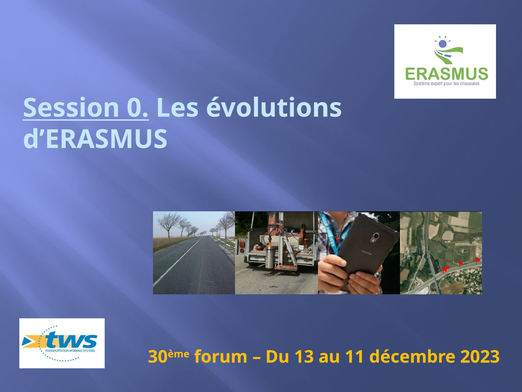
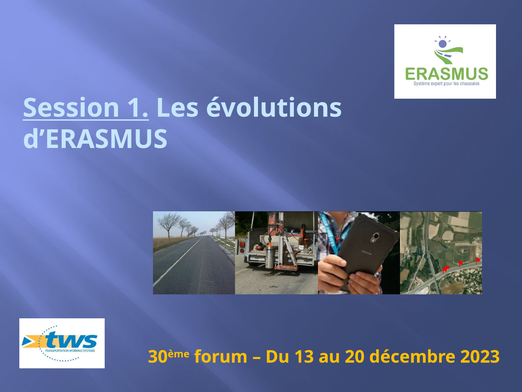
0: 0 -> 1
11: 11 -> 20
